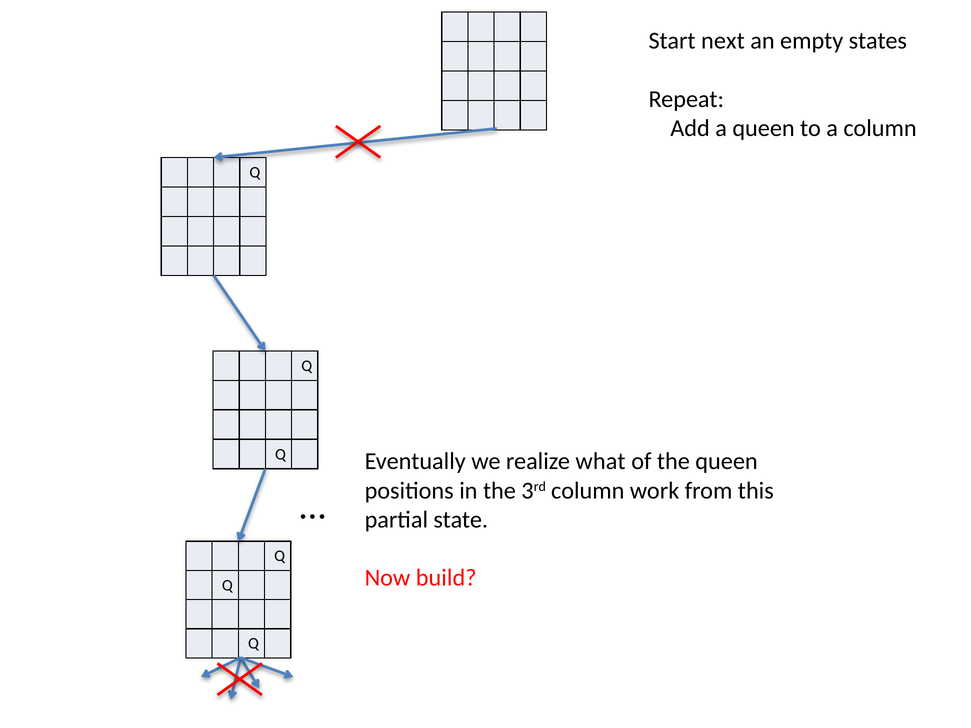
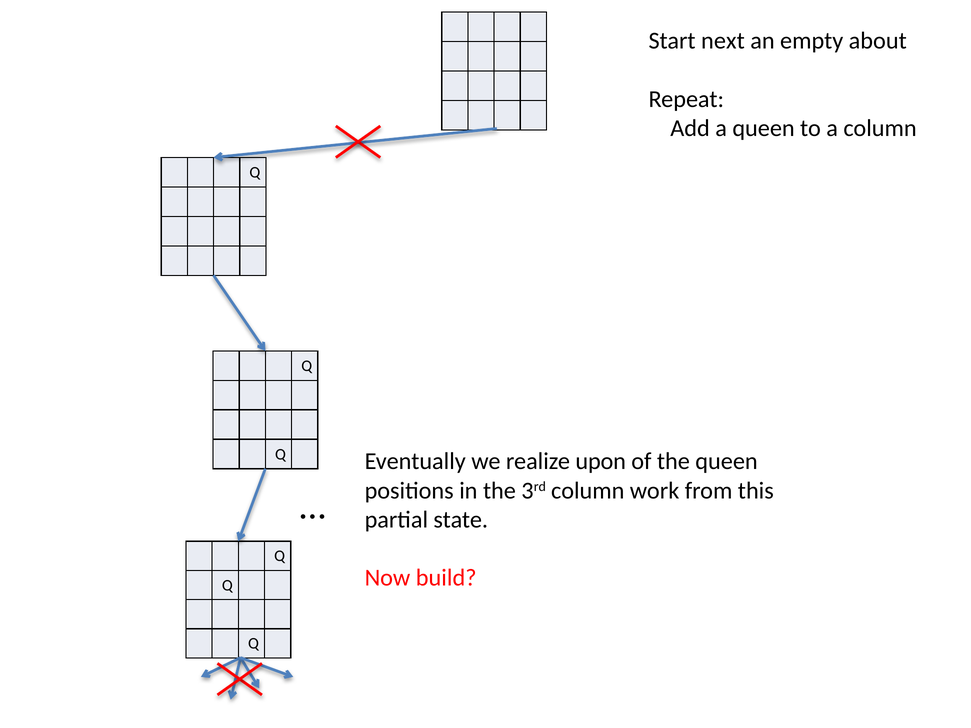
states: states -> about
what: what -> upon
